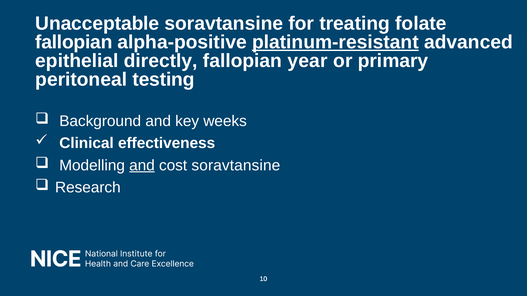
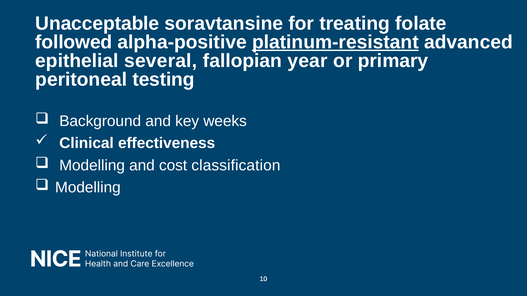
fallopian at (74, 42): fallopian -> followed
directly: directly -> several
and at (142, 166) underline: present -> none
cost soravtansine: soravtansine -> classification
Research at (88, 188): Research -> Modelling
